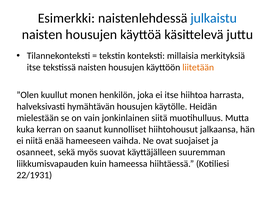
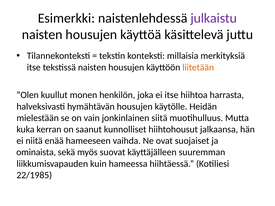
julkaistu colour: blue -> purple
osanneet: osanneet -> ominaista
22/1931: 22/1931 -> 22/1985
